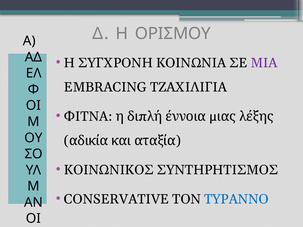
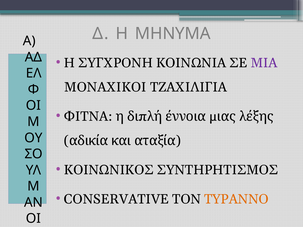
ΟΡΙΣΜΟΥ: ΟΡΙΣΜΟΥ -> ΜΗΝΥΜΑ
EMBRACING: EMBRACING -> ΜΟΝΑΧΙΚΟΙ
ΤΥΡΑΝΝΟ colour: blue -> orange
